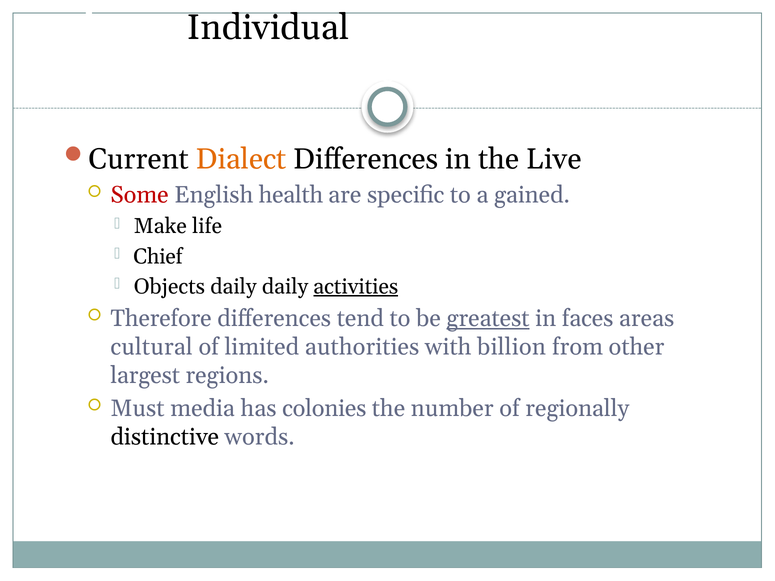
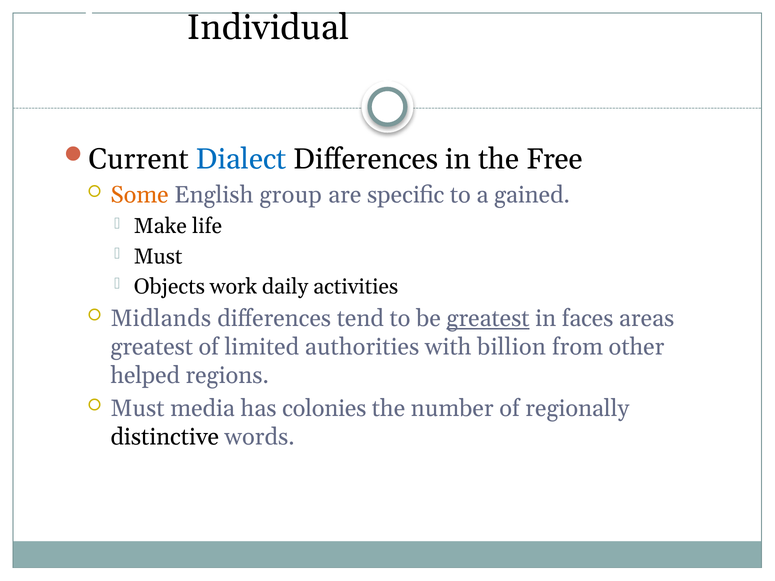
Dialect colour: orange -> blue
Live: Live -> Free
Some colour: red -> orange
health: health -> group
Chief at (158, 257): Chief -> Must
Objects daily: daily -> work
activities underline: present -> none
Therefore: Therefore -> Midlands
cultural at (152, 347): cultural -> greatest
largest: largest -> helped
